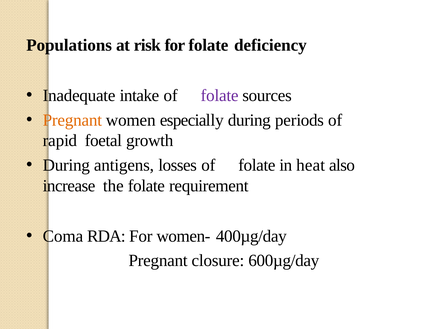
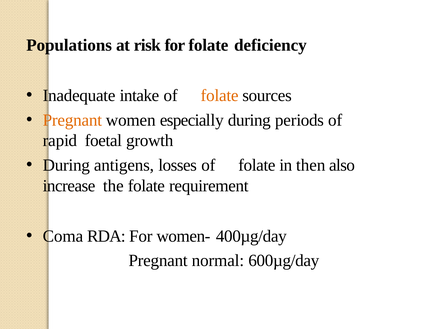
folate at (220, 95) colour: purple -> orange
heat: heat -> then
closure: closure -> normal
